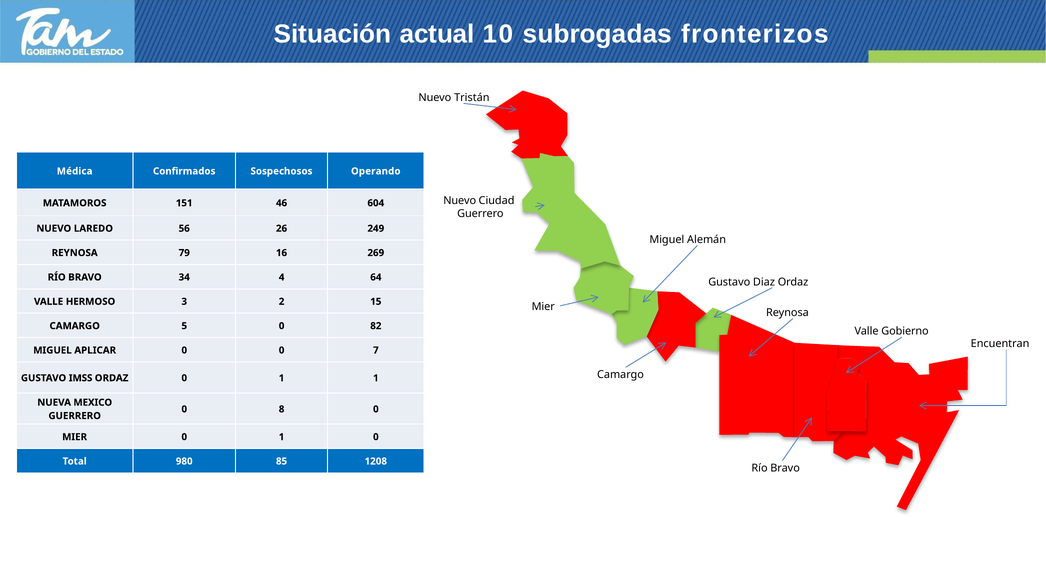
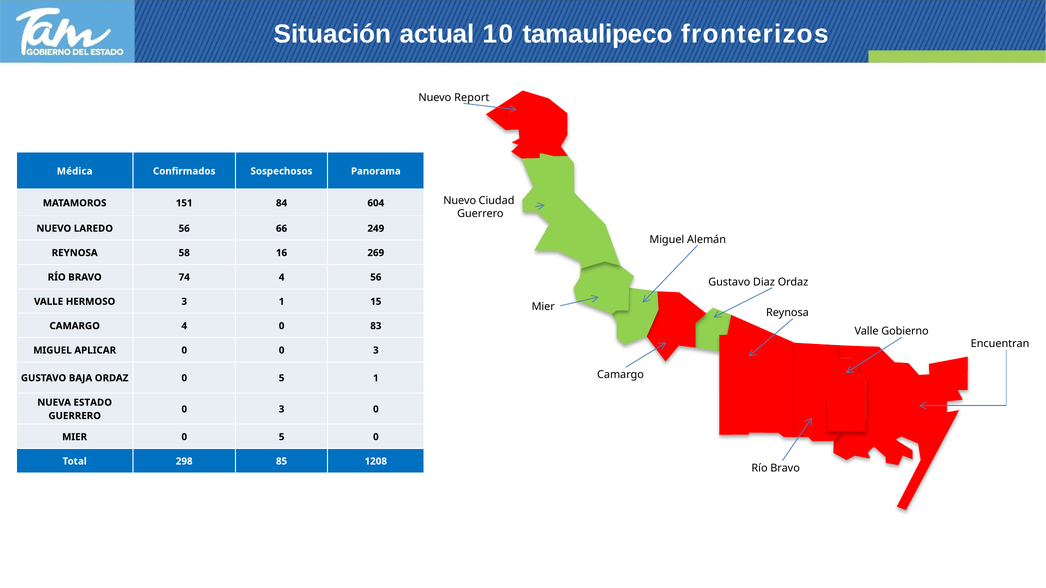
subrogadas: subrogadas -> tamaulipeco
Tristán: Tristán -> Report
Operando: Operando -> Panorama
46: 46 -> 84
26: 26 -> 66
79: 79 -> 58
34: 34 -> 74
4 64: 64 -> 56
3 2: 2 -> 1
CAMARGO 5: 5 -> 4
82: 82 -> 83
0 0 7: 7 -> 3
IMSS: IMSS -> BAJA
ORDAZ 0 1: 1 -> 5
MEXICO: MEXICO -> ESTADO
8 at (282, 409): 8 -> 3
MIER 0 1: 1 -> 5
980: 980 -> 298
